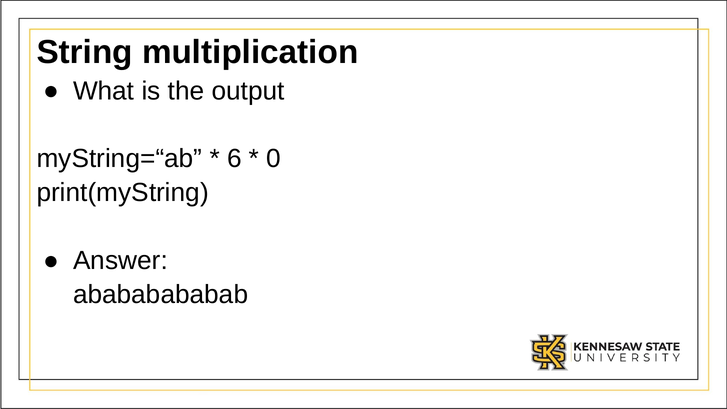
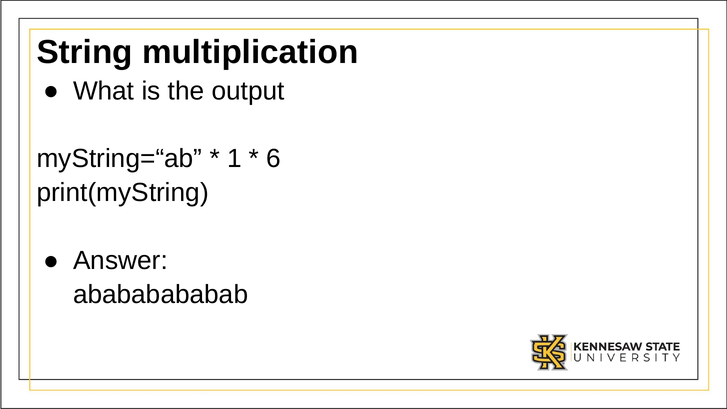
6: 6 -> 1
0: 0 -> 6
